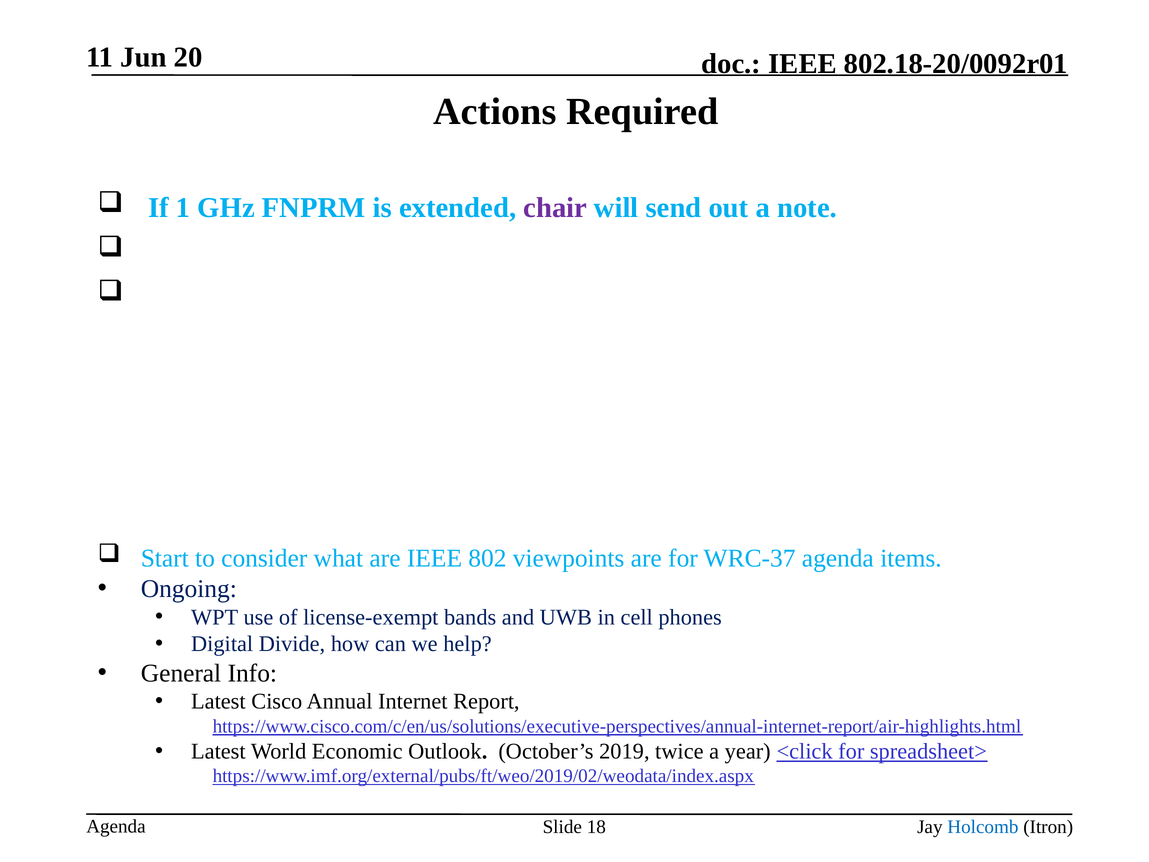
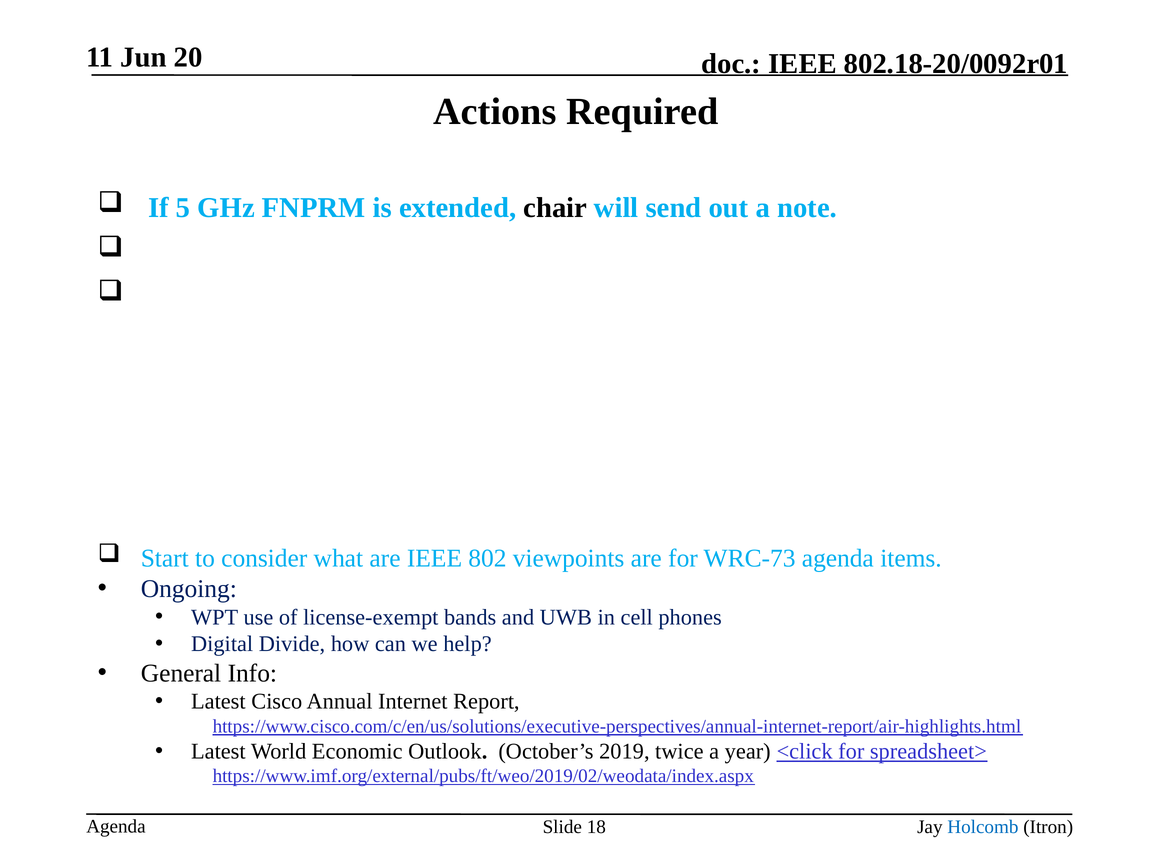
1: 1 -> 5
chair colour: purple -> black
WRC-37: WRC-37 -> WRC-73
